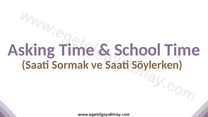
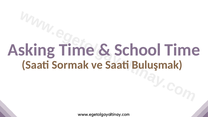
Söylerken: Söylerken -> Buluşmak
